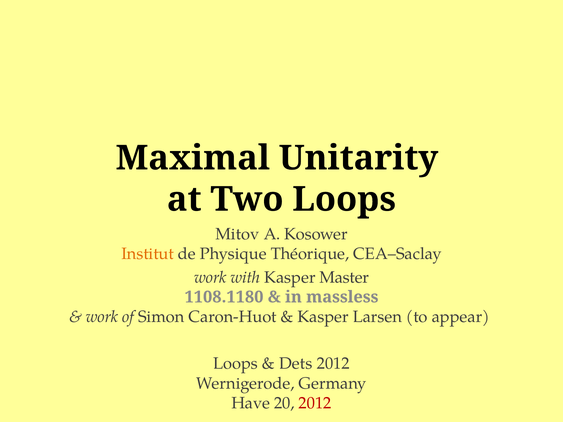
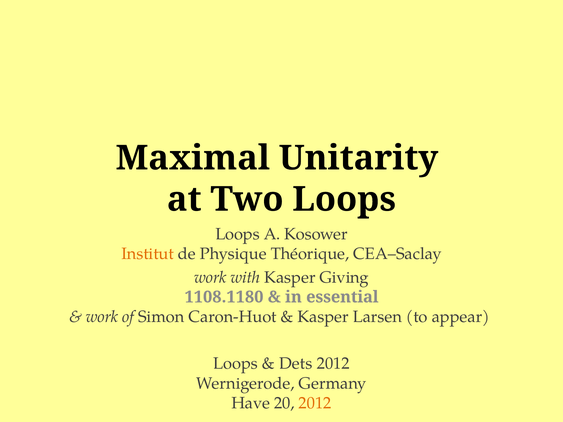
Mitov at (237, 234): Mitov -> Loops
Master: Master -> Giving
massless: massless -> essential
2012 at (315, 403) colour: red -> orange
